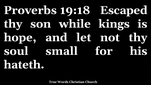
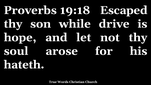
kings: kings -> drive
small: small -> arose
